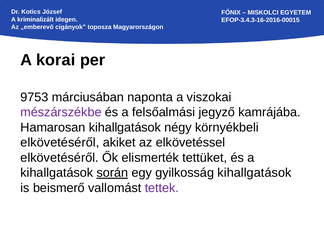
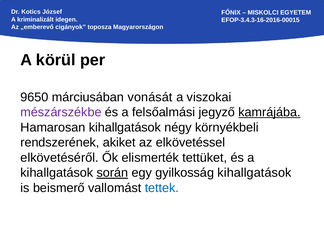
korai: korai -> körül
9753: 9753 -> 9650
naponta: naponta -> vonását
kamrájába underline: none -> present
elkövetéséről at (60, 143): elkövetéséről -> rendszerének
tettek colour: purple -> blue
